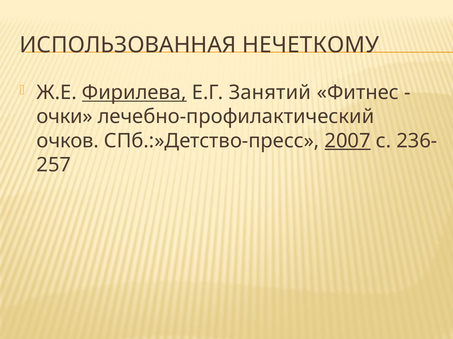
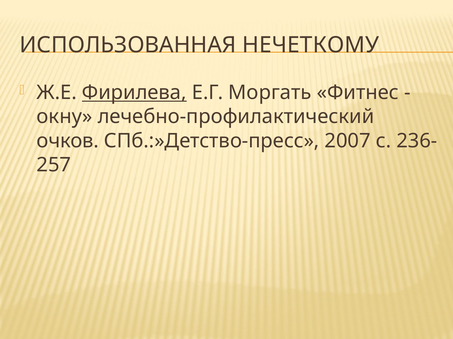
Занятий: Занятий -> Моргать
очки: очки -> окну
2007 underline: present -> none
